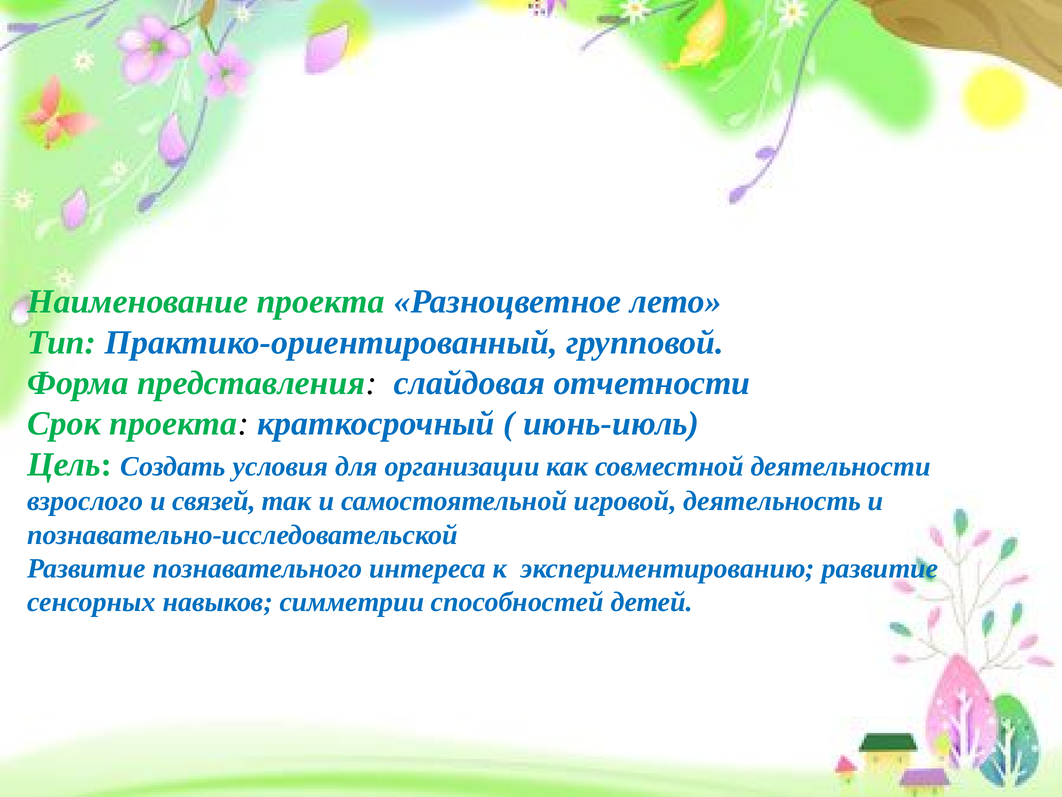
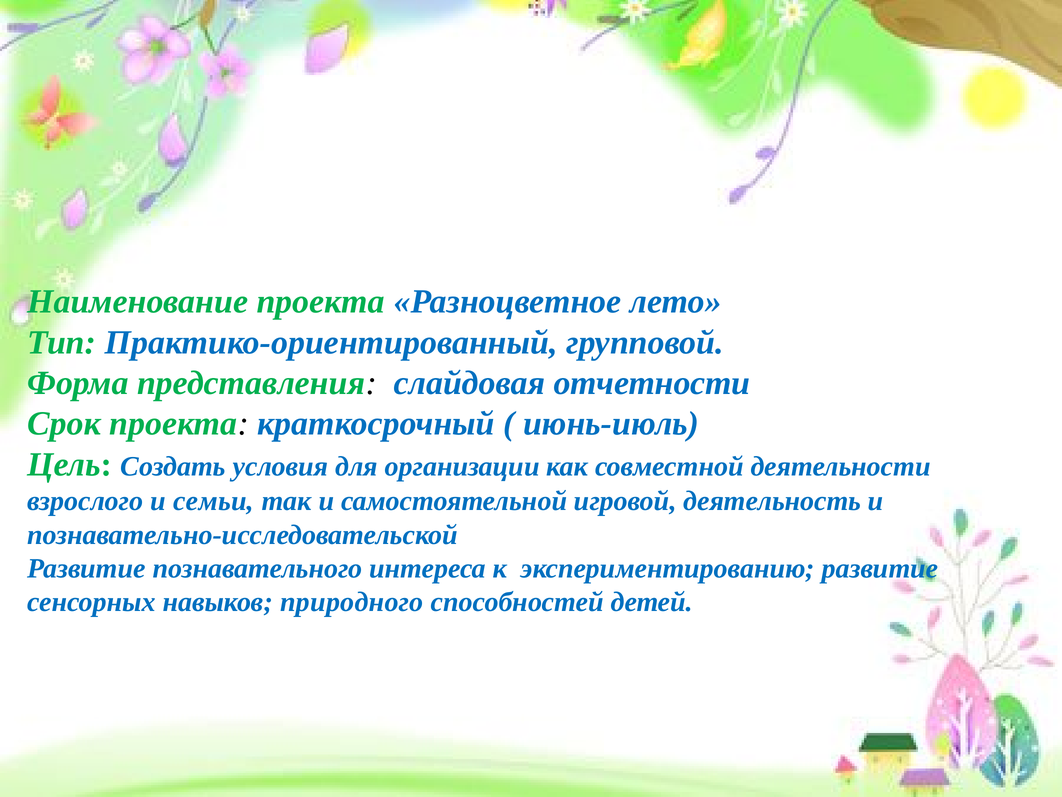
связей: связей -> семьи
симметрии: симметрии -> природного
